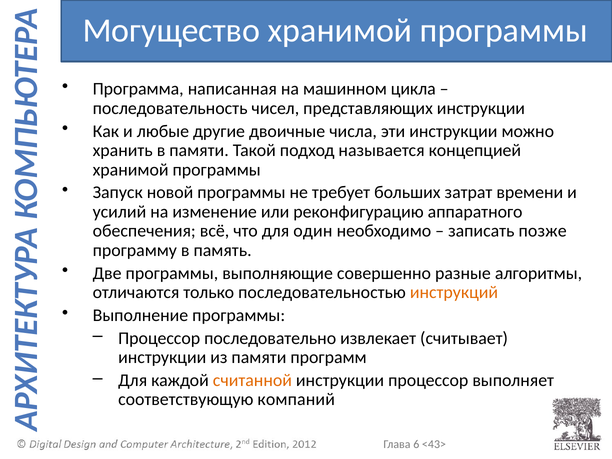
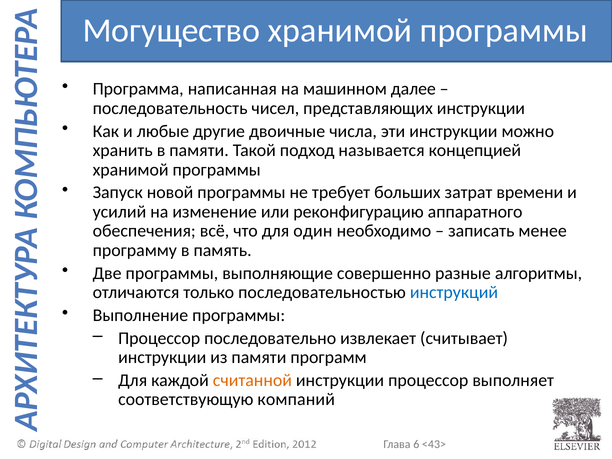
цикла: цикла -> далее
позже: позже -> менее
инструкций colour: orange -> blue
